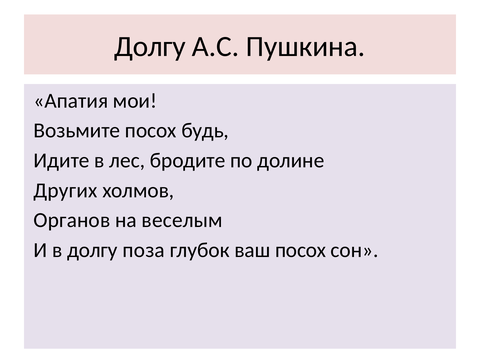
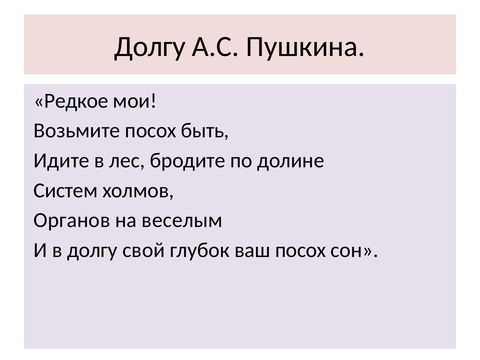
Апатия: Апатия -> Редкое
будь: будь -> быть
Других: Других -> Систем
поза: поза -> свой
